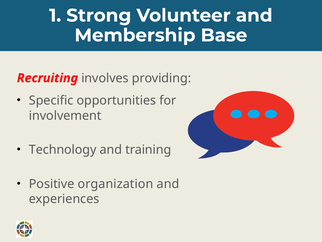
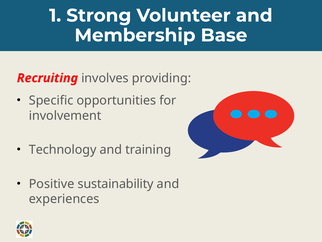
organization: organization -> sustainability
